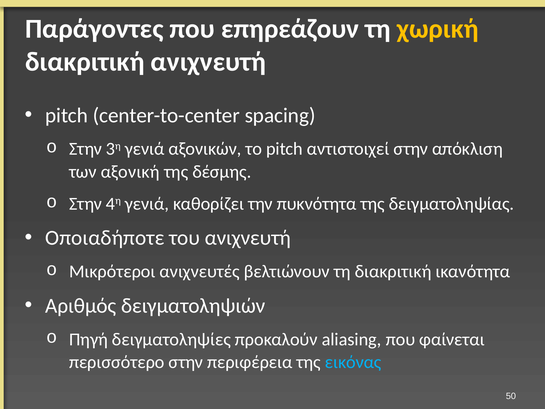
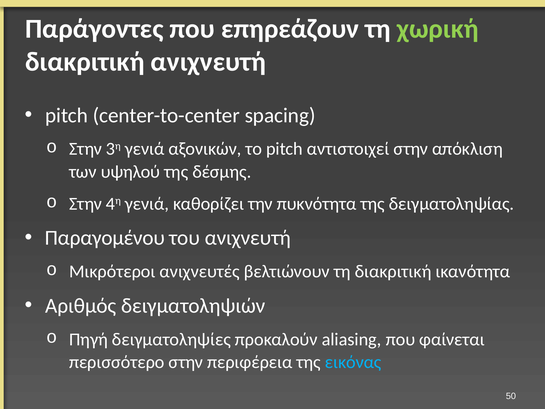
χωρική colour: yellow -> light green
αξονική: αξονική -> υψηλού
Οποιαδήποτε: Οποιαδήποτε -> Παραγομένου
